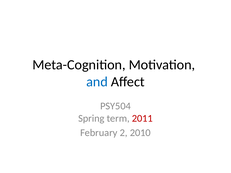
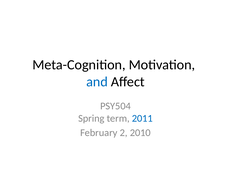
2011 colour: red -> blue
